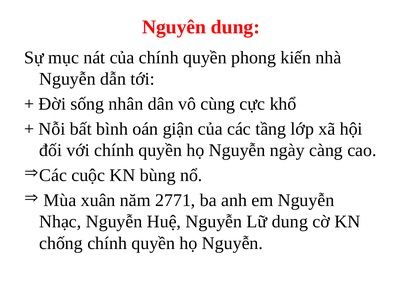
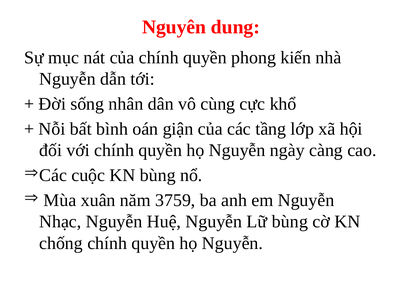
2771: 2771 -> 3759
Lữ dung: dung -> bùng
